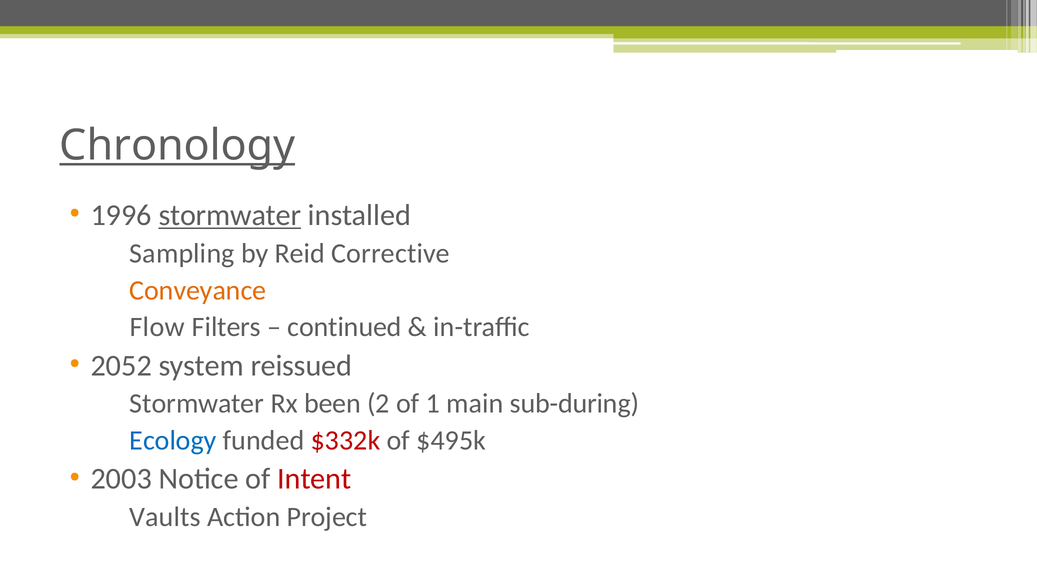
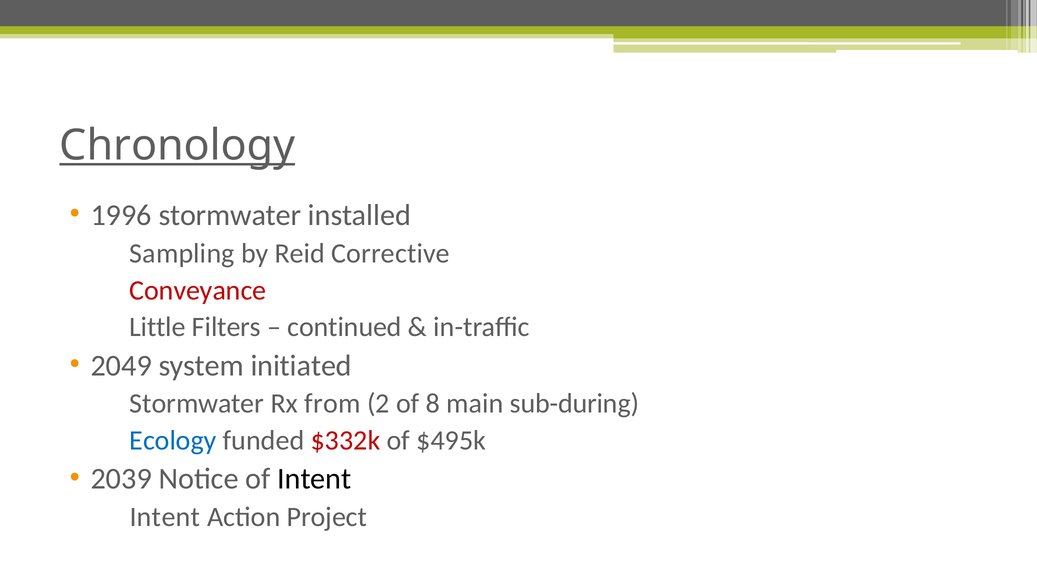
stormwater at (230, 215) underline: present -> none
Conveyance colour: orange -> red
Flow: Flow -> Little
2052: 2052 -> 2049
reissued: reissued -> initiated
been: been -> from
1: 1 -> 8
2003: 2003 -> 2039
Intent at (314, 479) colour: red -> black
Vaults at (165, 517): Vaults -> Intent
